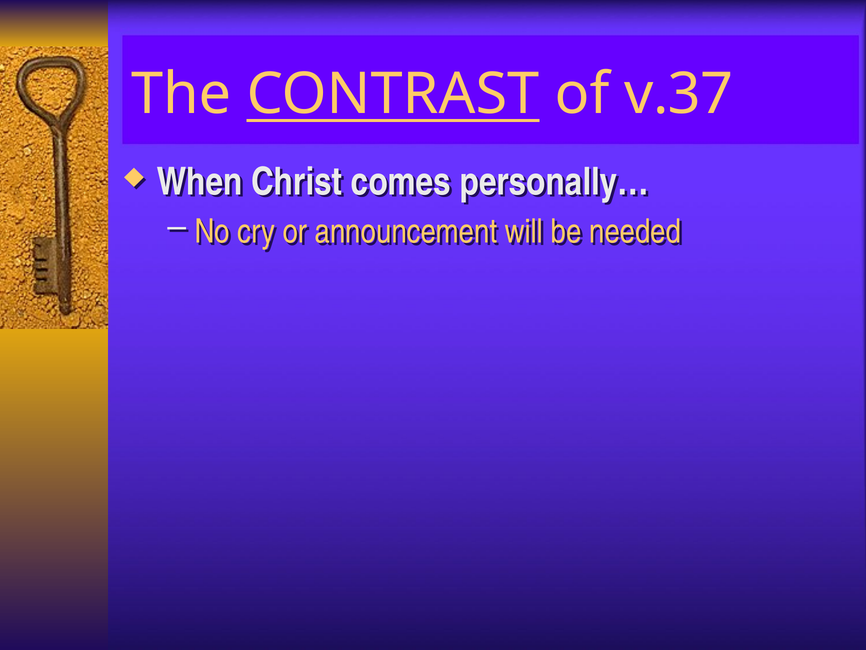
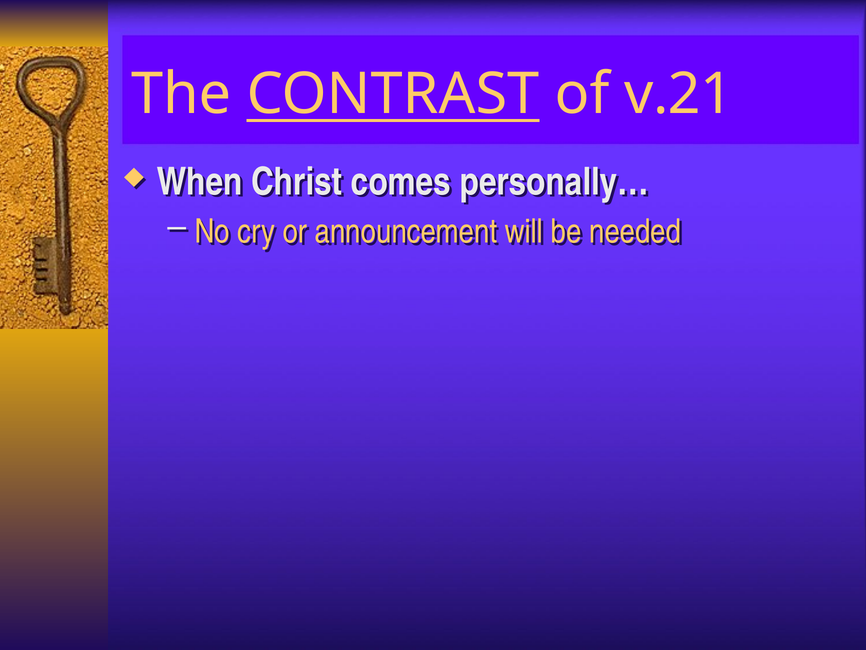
v.37: v.37 -> v.21
